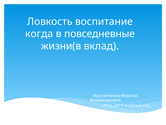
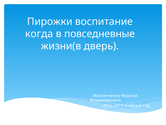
Ловкость: Ловкость -> Пирожки
вклад: вклад -> дверь
